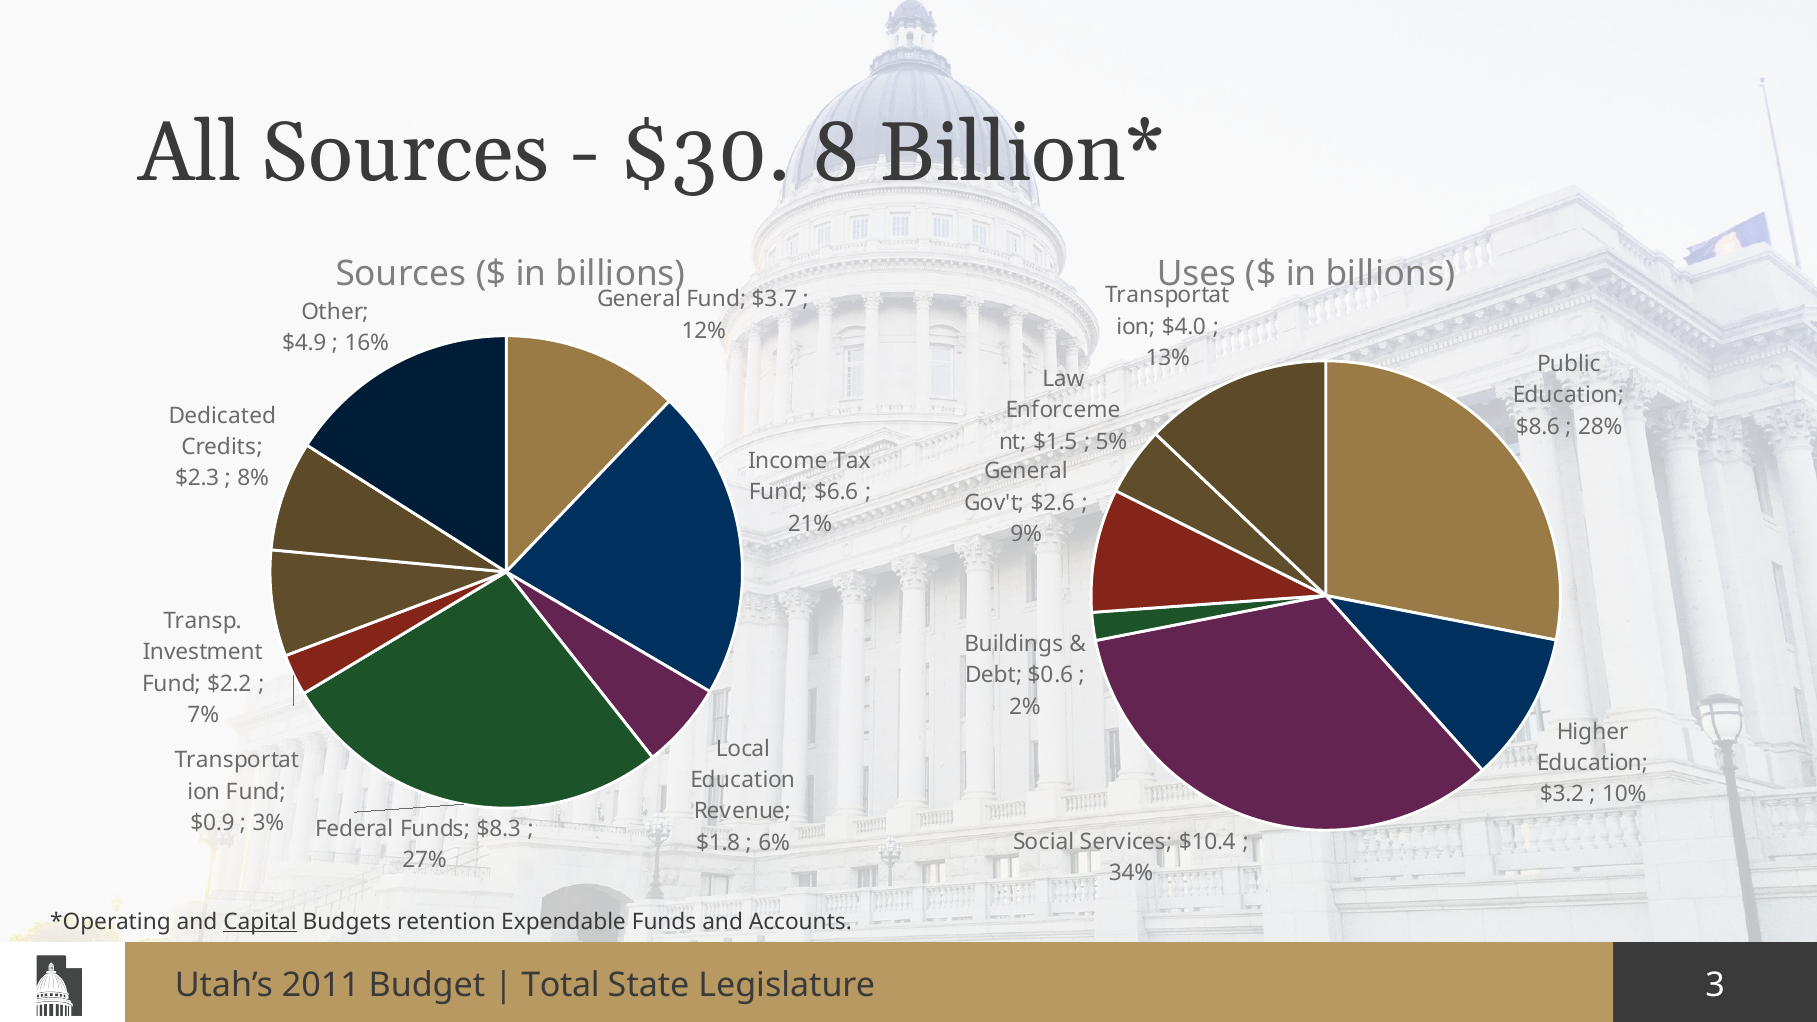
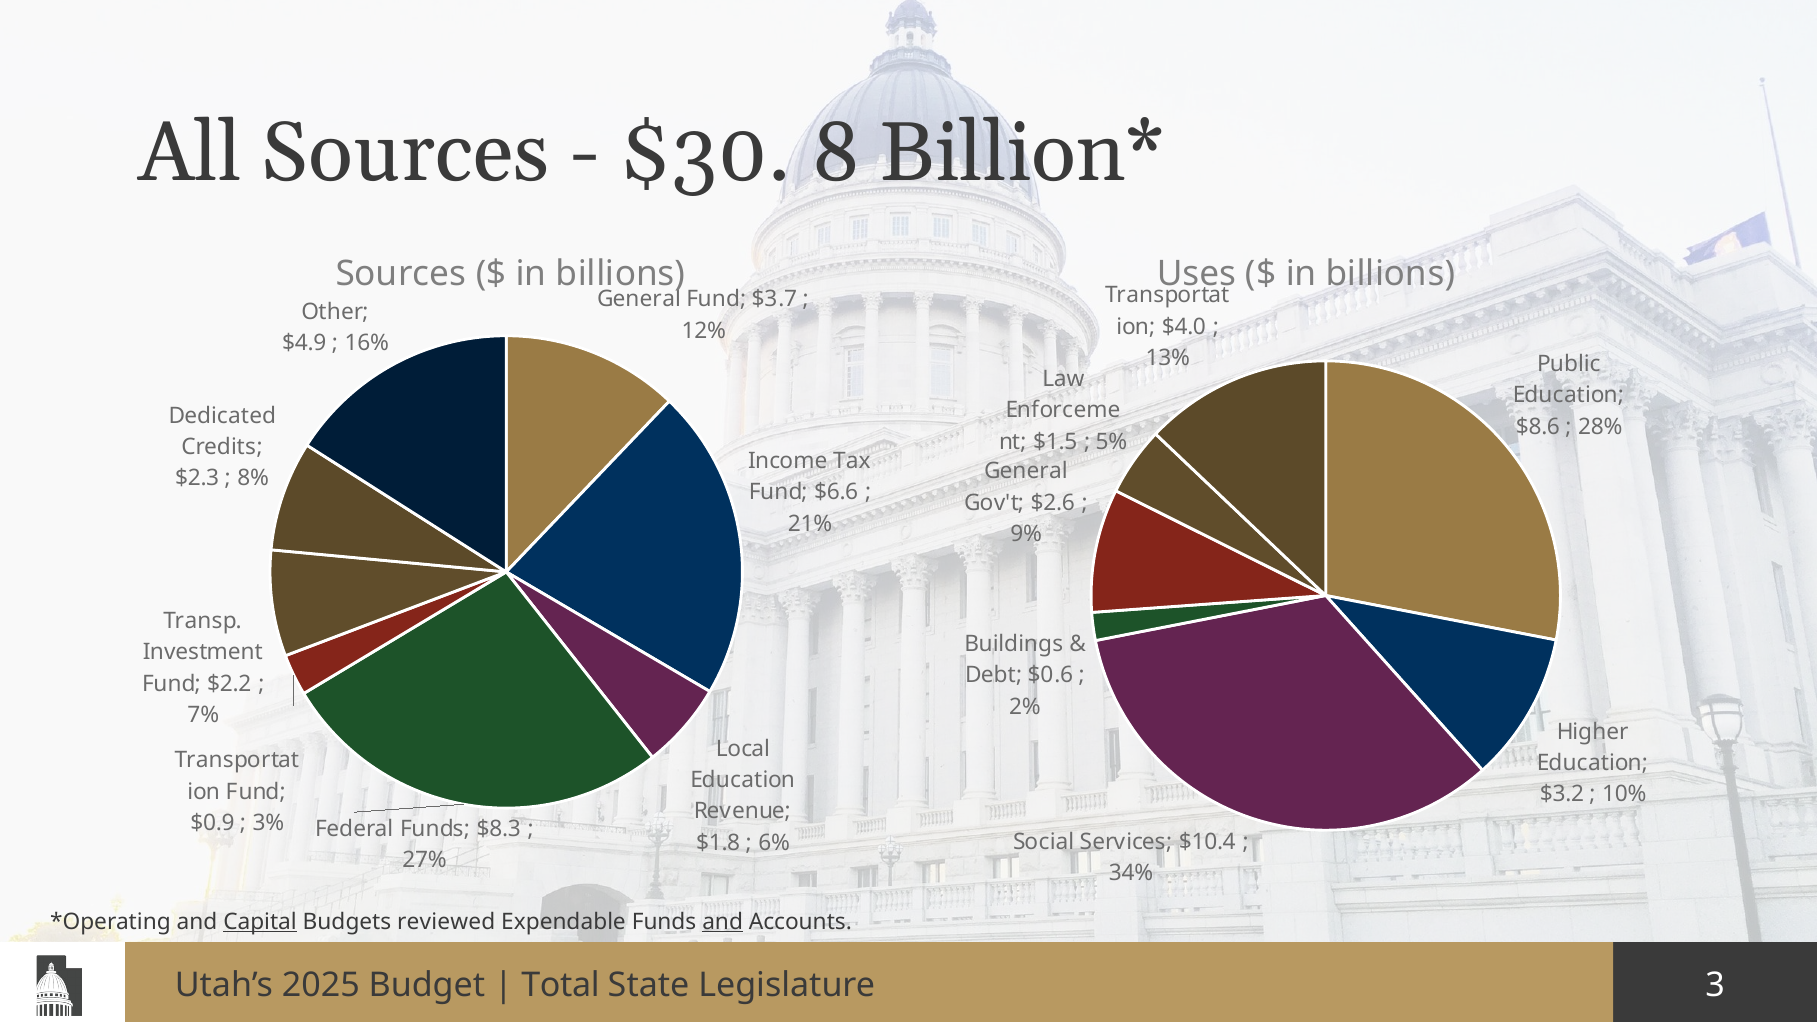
retention: retention -> reviewed
and at (723, 922) underline: none -> present
2011: 2011 -> 2025
